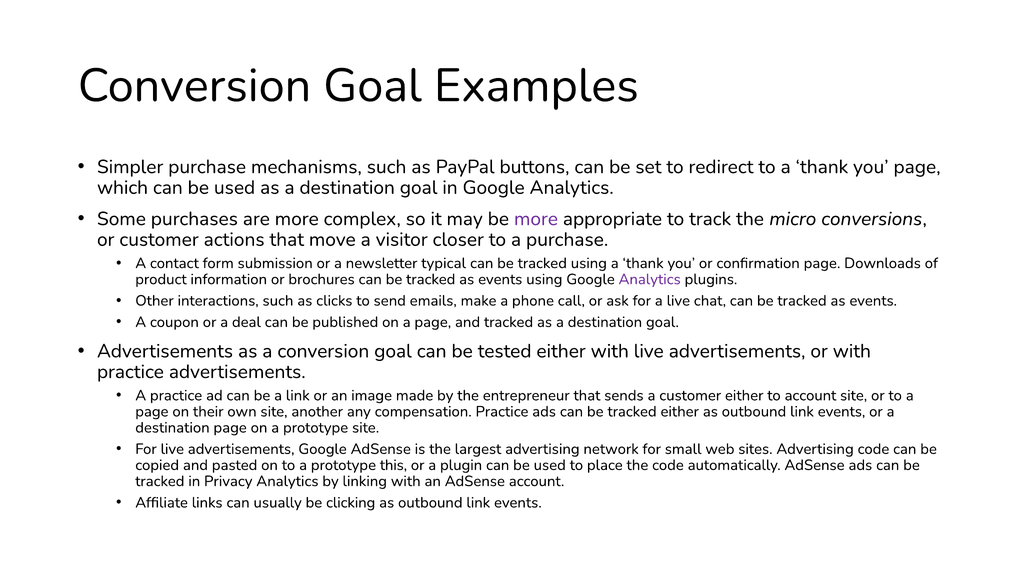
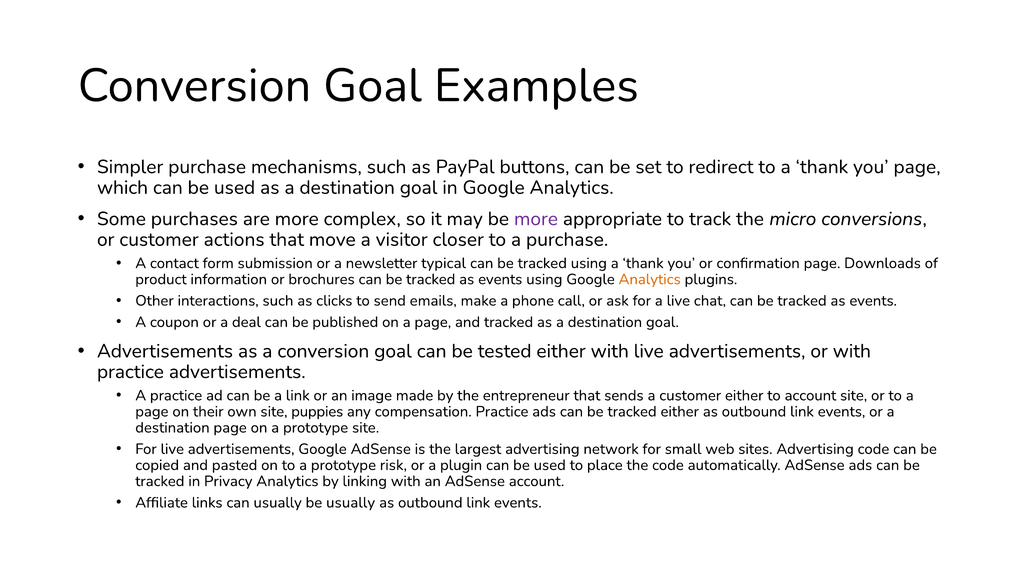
Analytics at (650, 279) colour: purple -> orange
another: another -> puppies
this: this -> risk
be clicking: clicking -> usually
